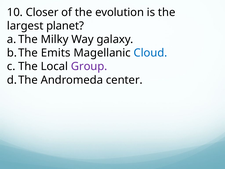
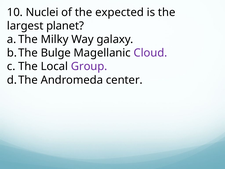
Closer: Closer -> Nuclei
evolution: evolution -> expected
Emits: Emits -> Bulge
Cloud colour: blue -> purple
